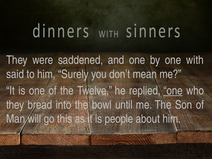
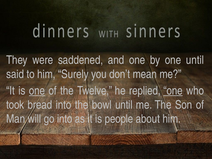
one with: with -> until
one at (37, 91) underline: none -> present
they at (15, 105): they -> took
go this: this -> into
